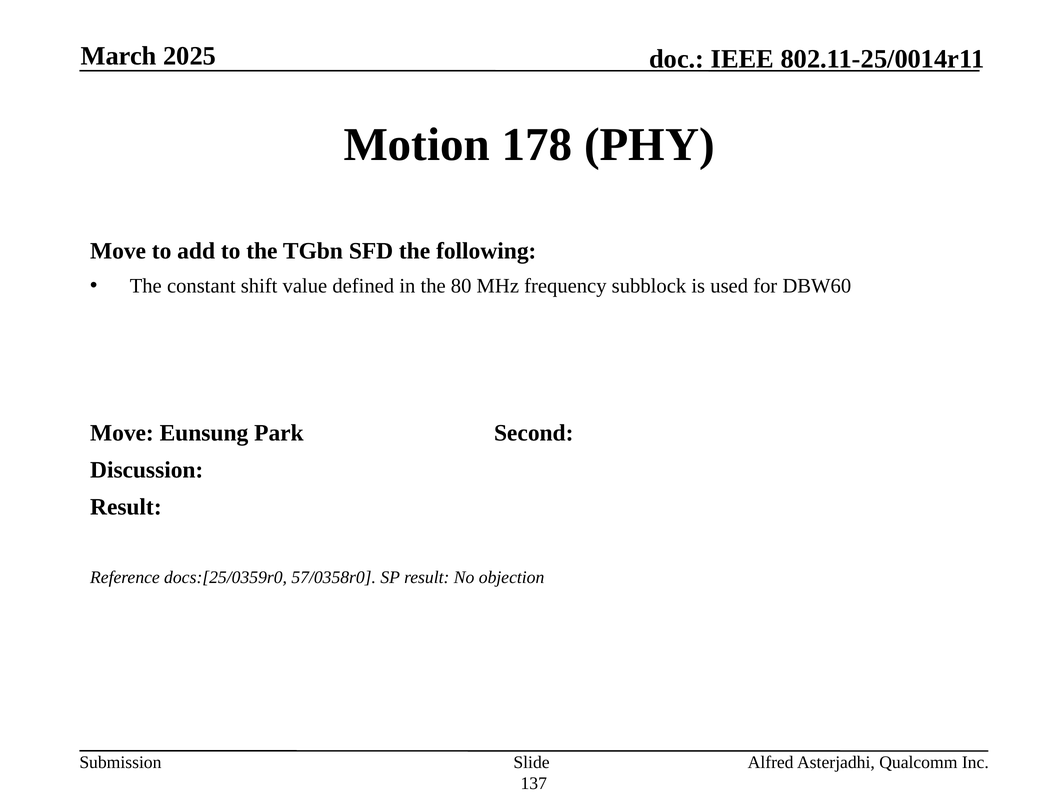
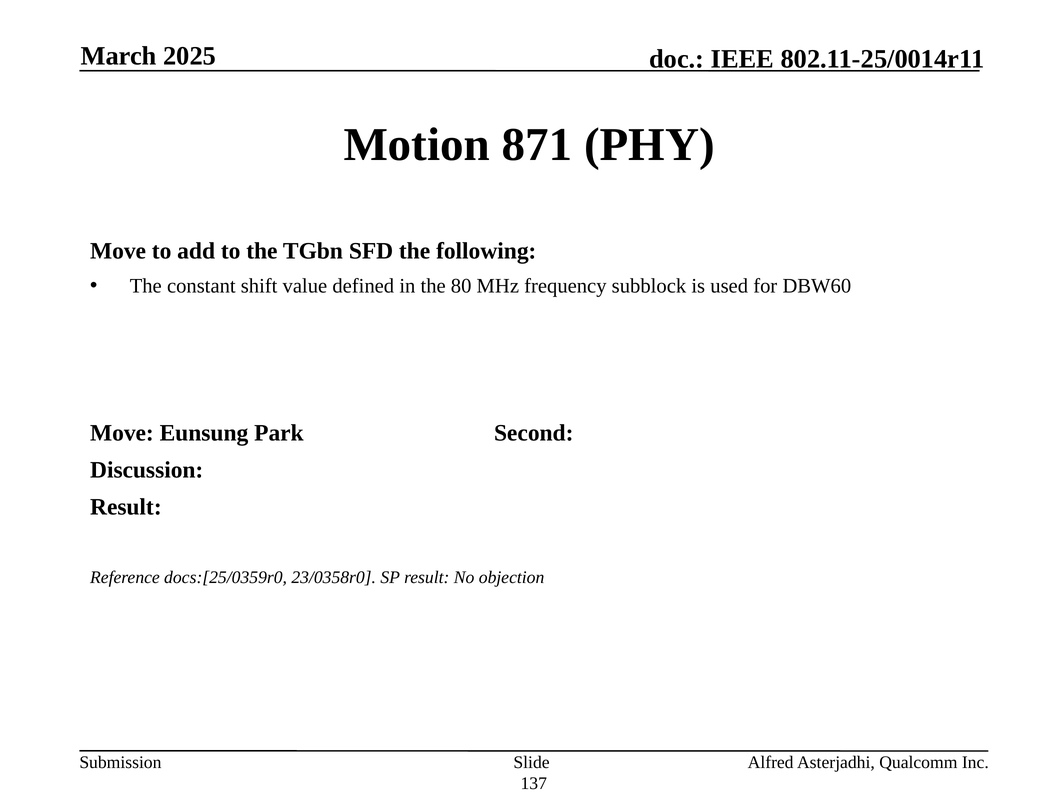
178: 178 -> 871
57/0358r0: 57/0358r0 -> 23/0358r0
